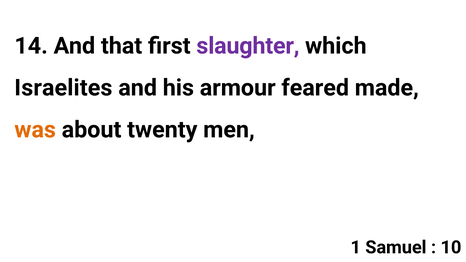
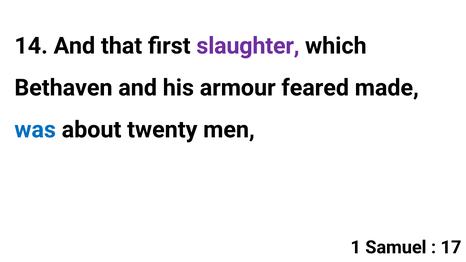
Israelites: Israelites -> Bethaven
was colour: orange -> blue
10: 10 -> 17
